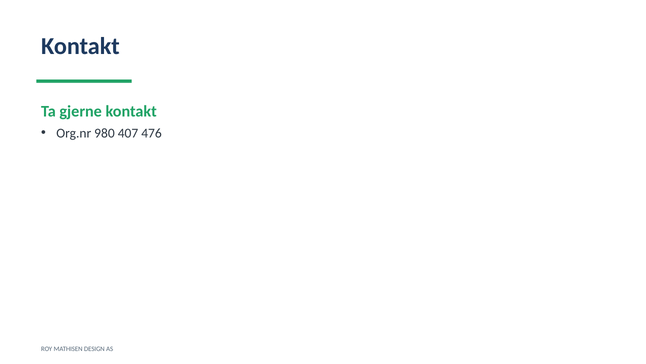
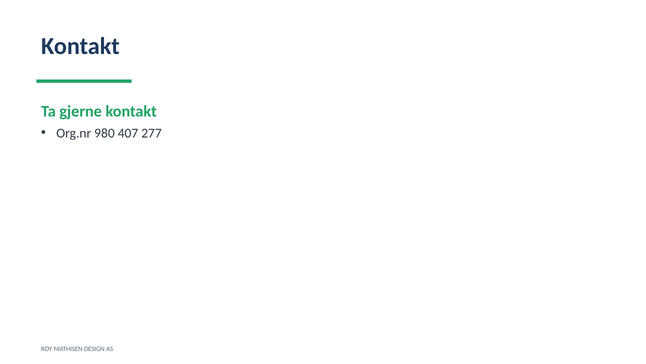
476: 476 -> 277
